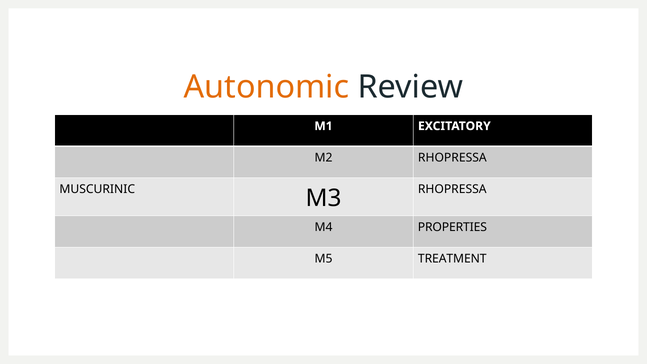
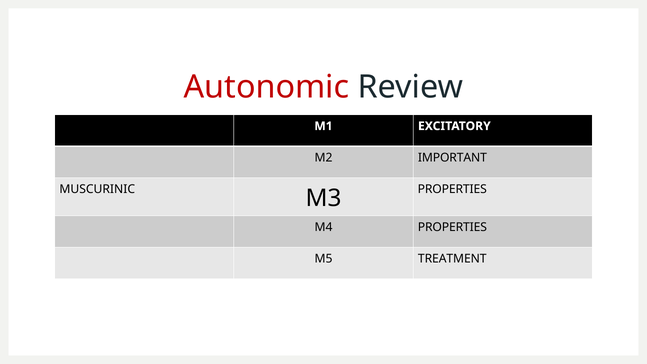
Autonomic colour: orange -> red
M2 RHOPRESSA: RHOPRESSA -> IMPORTANT
M3 RHOPRESSA: RHOPRESSA -> PROPERTIES
